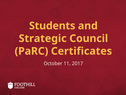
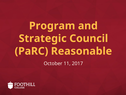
Students: Students -> Program
Certificates: Certificates -> Reasonable
